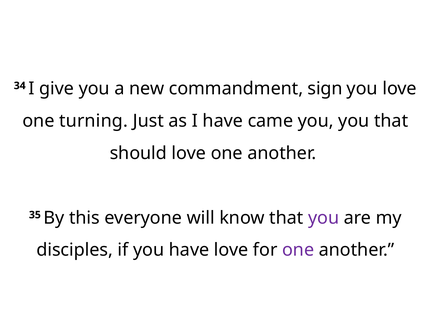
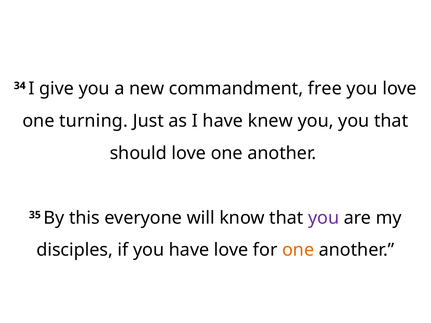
sign: sign -> free
came: came -> knew
one at (298, 250) colour: purple -> orange
